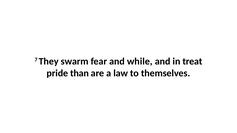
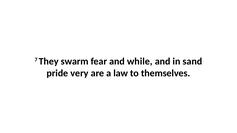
treat: treat -> sand
than: than -> very
